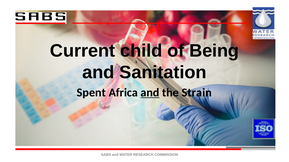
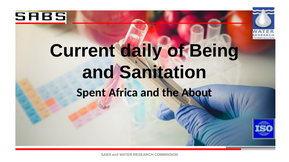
child: child -> daily
and at (150, 93) underline: present -> none
Strain: Strain -> About
